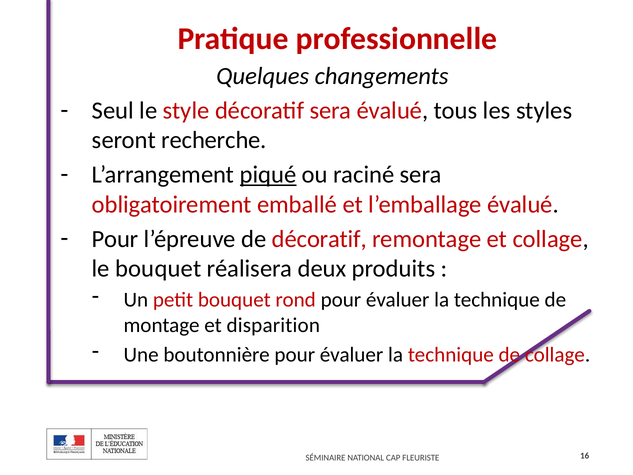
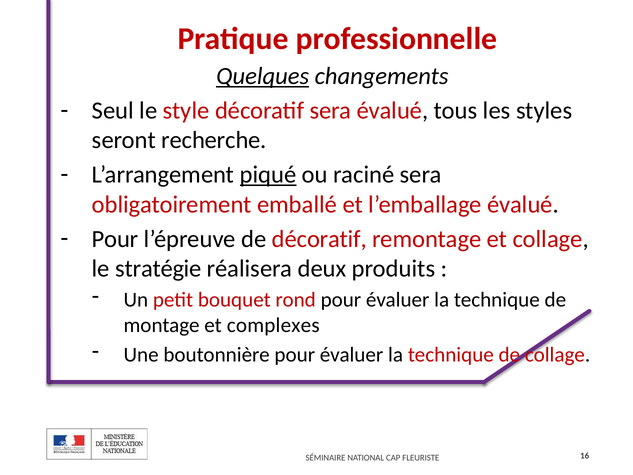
Quelques underline: none -> present
le bouquet: bouquet -> stratégie
disparition: disparition -> complexes
